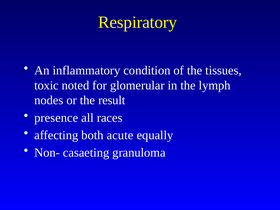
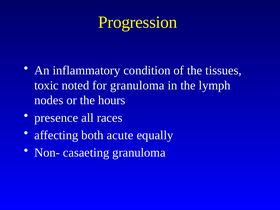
Respiratory: Respiratory -> Progression
for glomerular: glomerular -> granuloma
result: result -> hours
